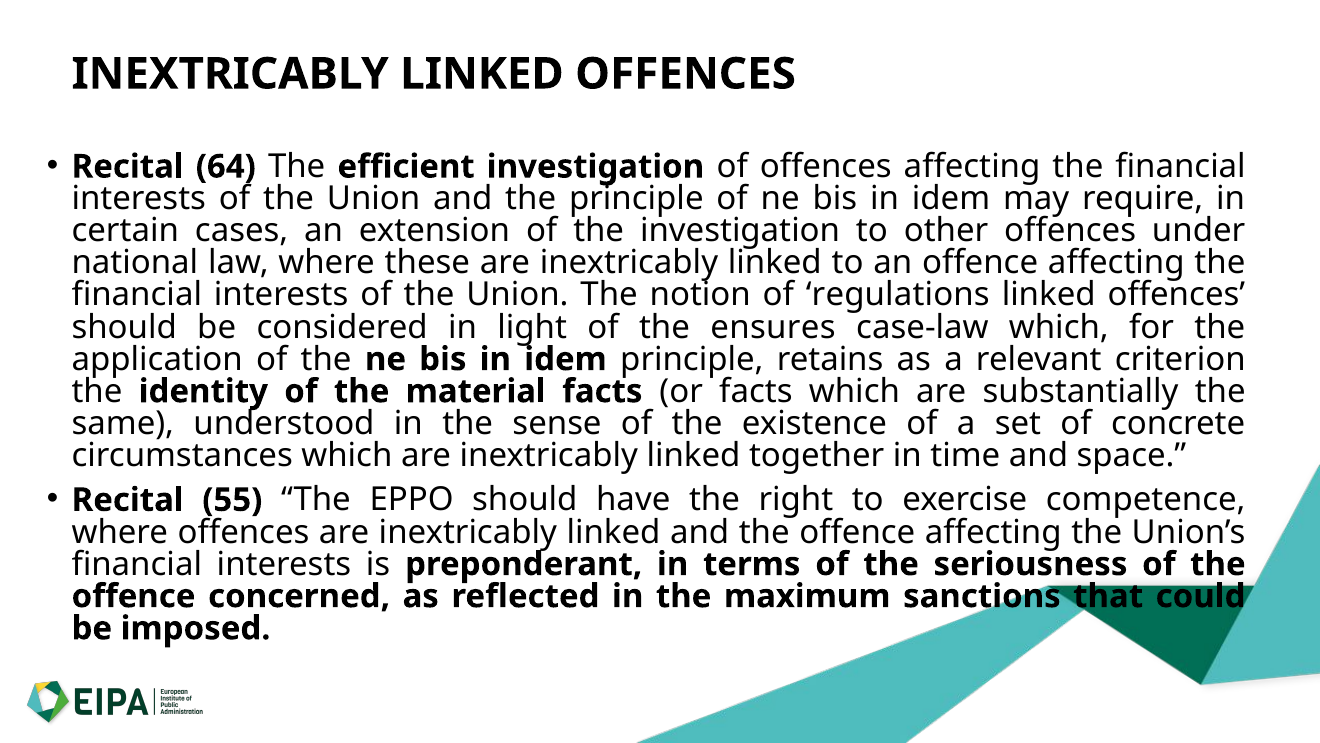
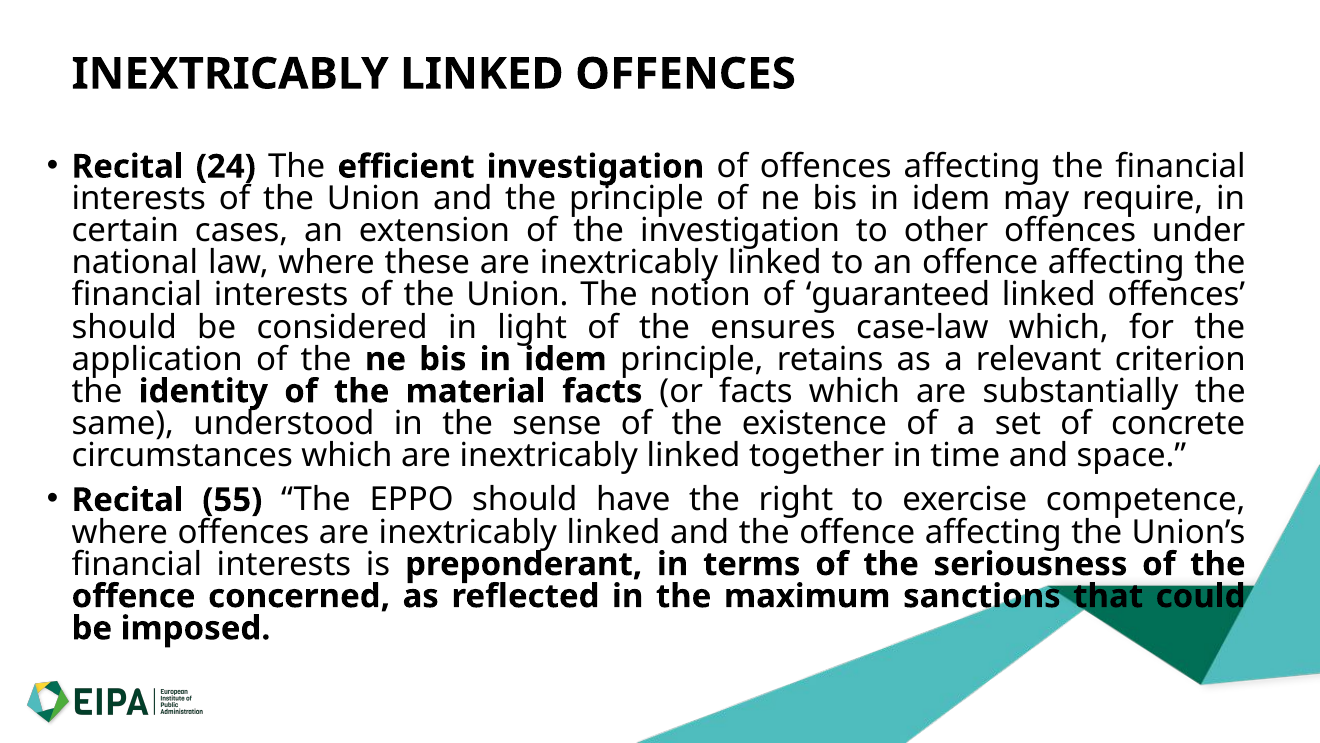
64: 64 -> 24
regulations: regulations -> guaranteed
